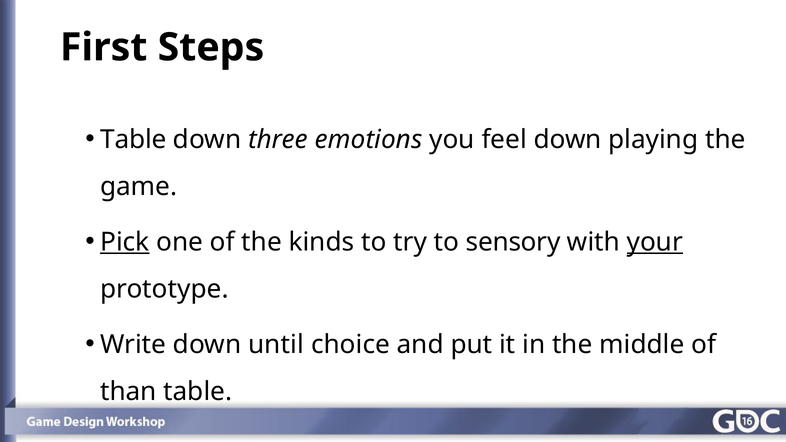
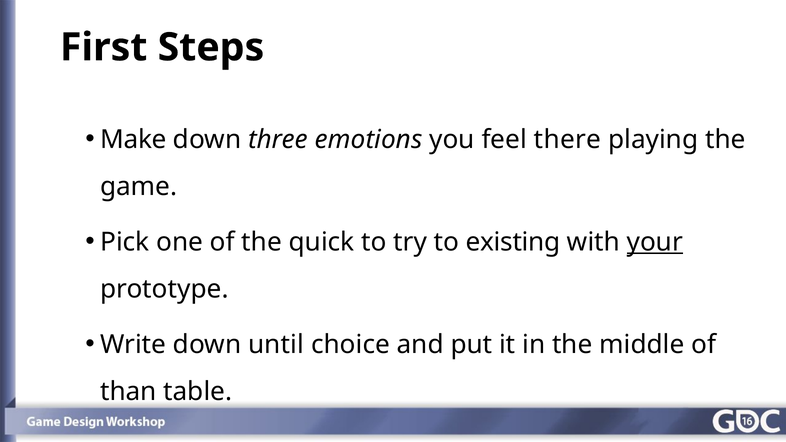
Table at (133, 140): Table -> Make
feel down: down -> there
Pick underline: present -> none
kinds: kinds -> quick
sensory: sensory -> existing
